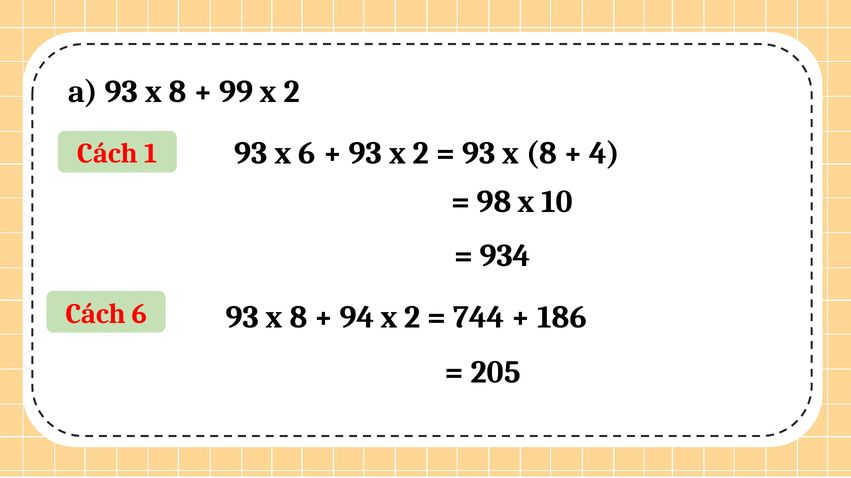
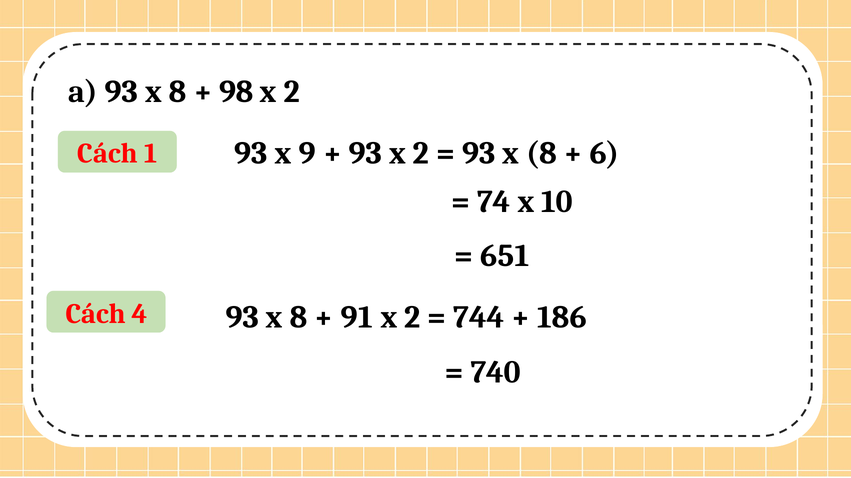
99: 99 -> 98
x 6: 6 -> 9
4: 4 -> 6
98: 98 -> 74
934: 934 -> 651
Cách 6: 6 -> 4
94: 94 -> 91
205: 205 -> 740
